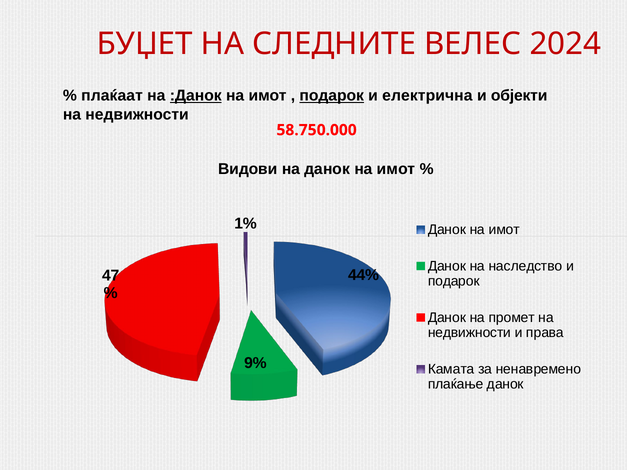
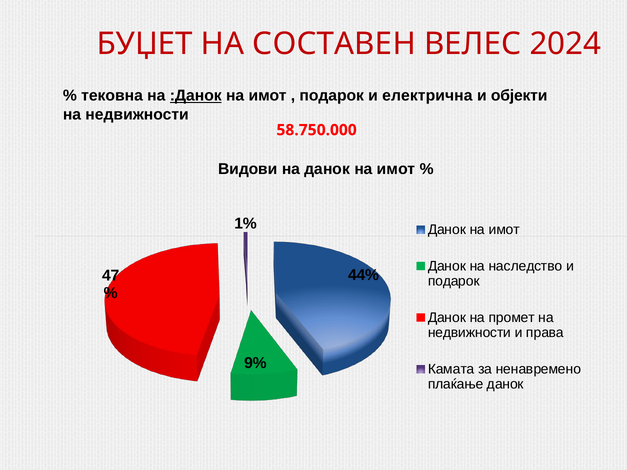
СЛЕДНИТЕ: СЛЕДНИТЕ -> СОСТАВЕН
плаќаат: плаќаат -> тековна
подарок at (332, 96) underline: present -> none
